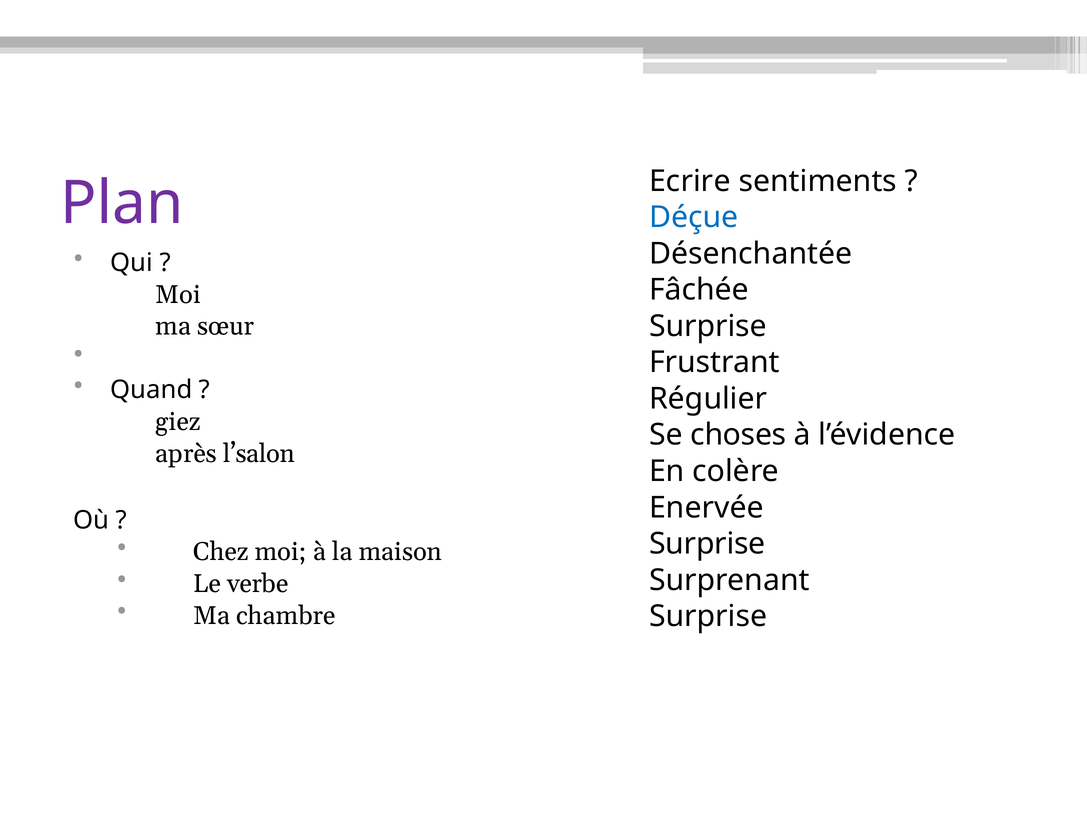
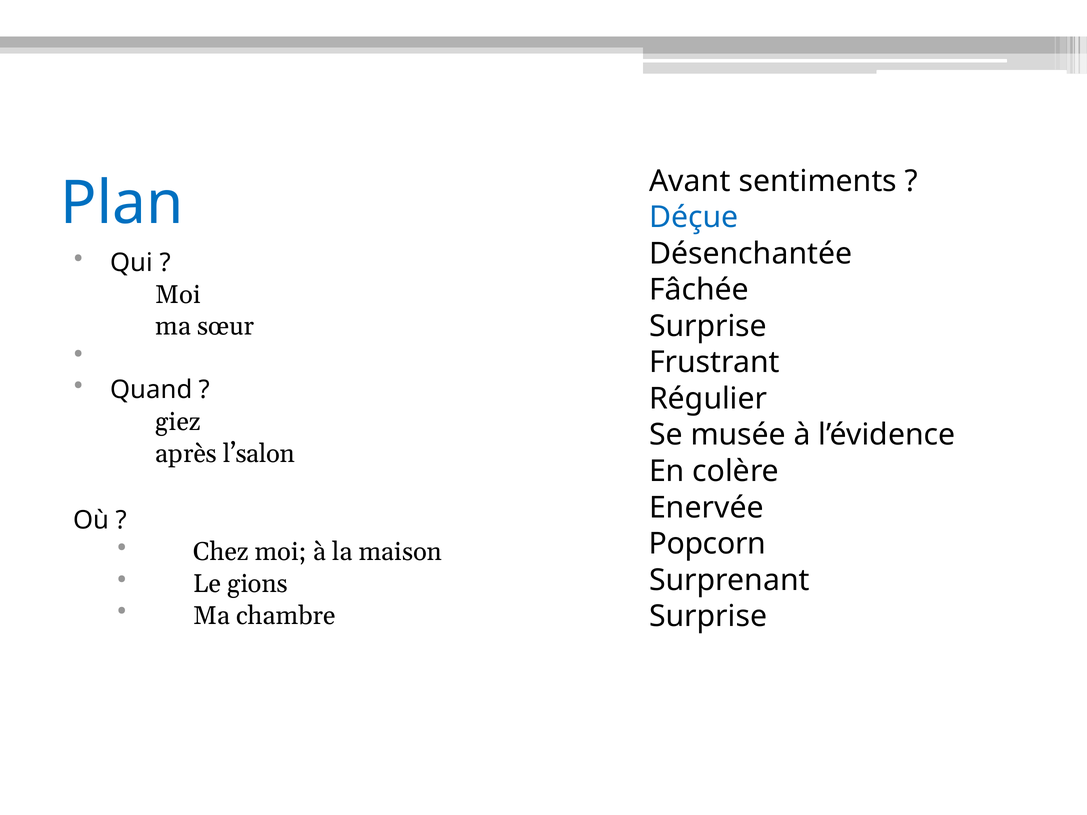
Ecrire: Ecrire -> Avant
Plan colour: purple -> blue
choses: choses -> musée
Surprise at (707, 544): Surprise -> Popcorn
verbe: verbe -> gions
